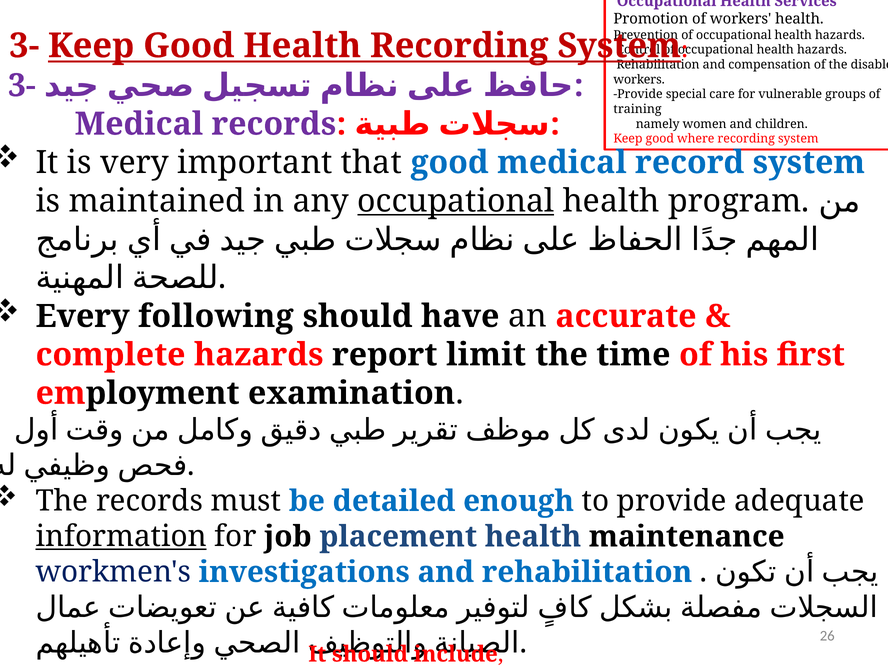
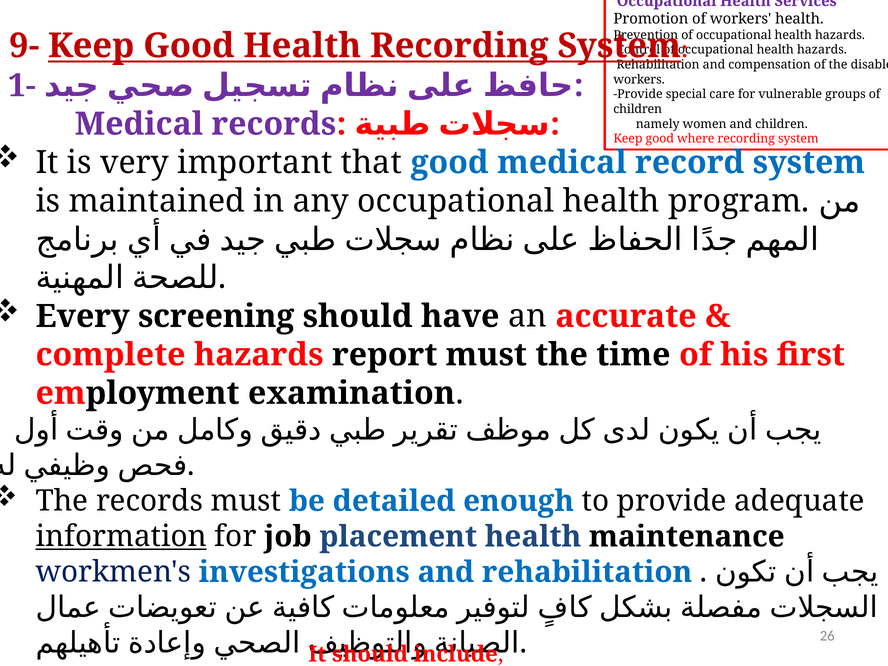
3- at (24, 46): 3- -> 9-
3- at (22, 86): 3- -> 1-
training at (638, 109): training -> children
occupational at (456, 201) underline: present -> none
following: following -> screening
report limit: limit -> must
